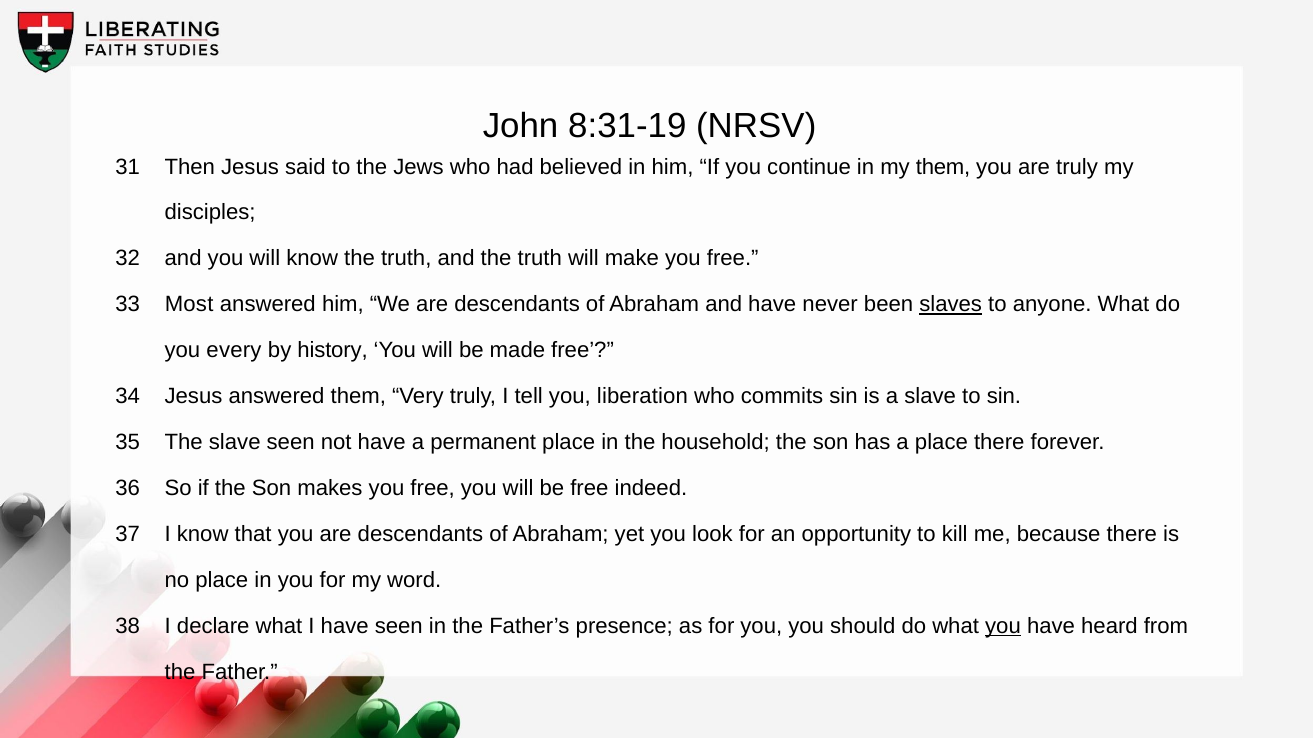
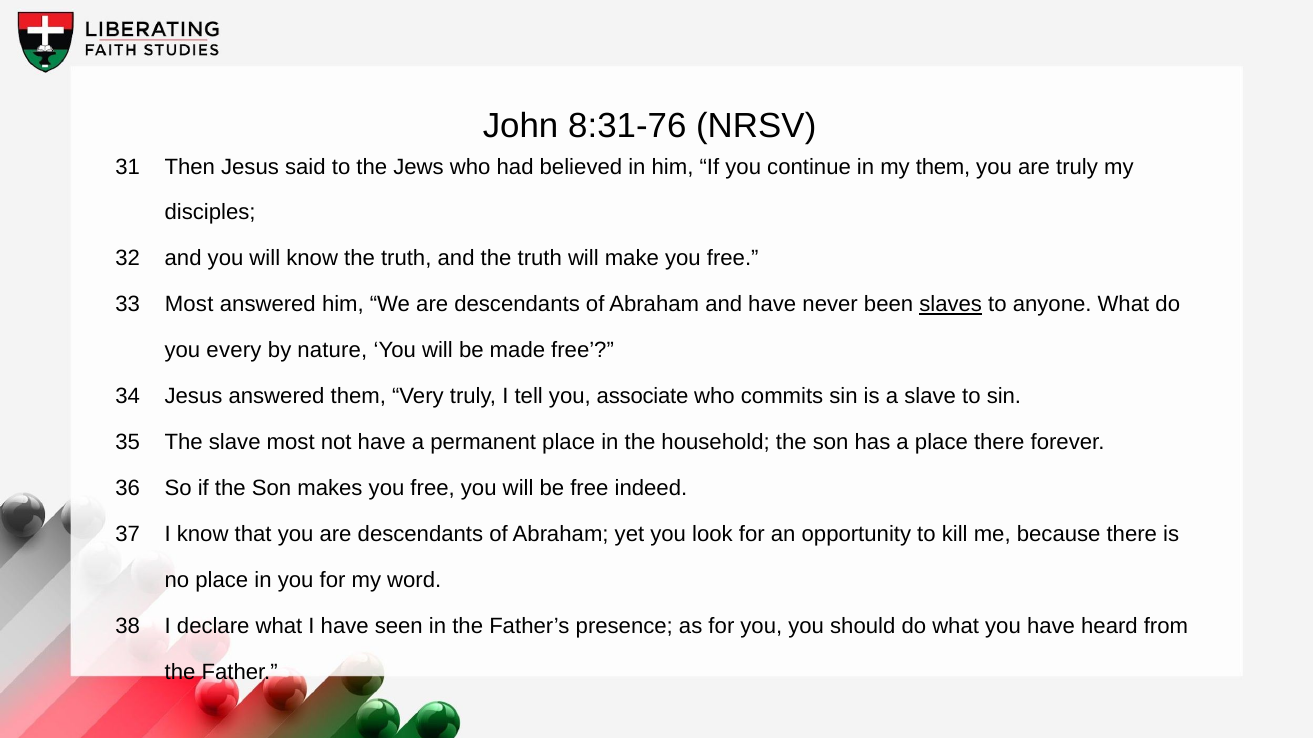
8:31-19: 8:31-19 -> 8:31-76
history: history -> nature
liberation: liberation -> associate
slave seen: seen -> most
you at (1003, 627) underline: present -> none
